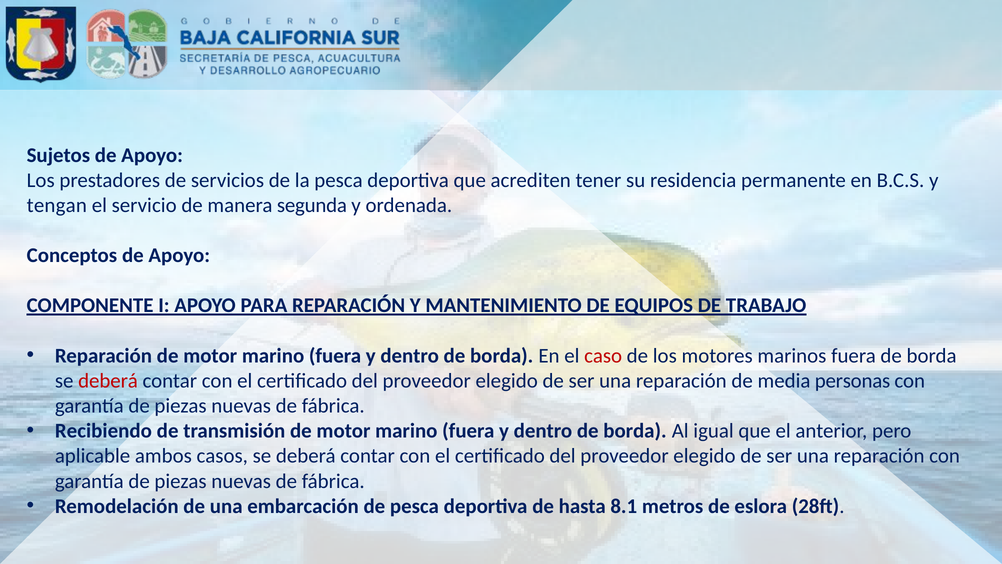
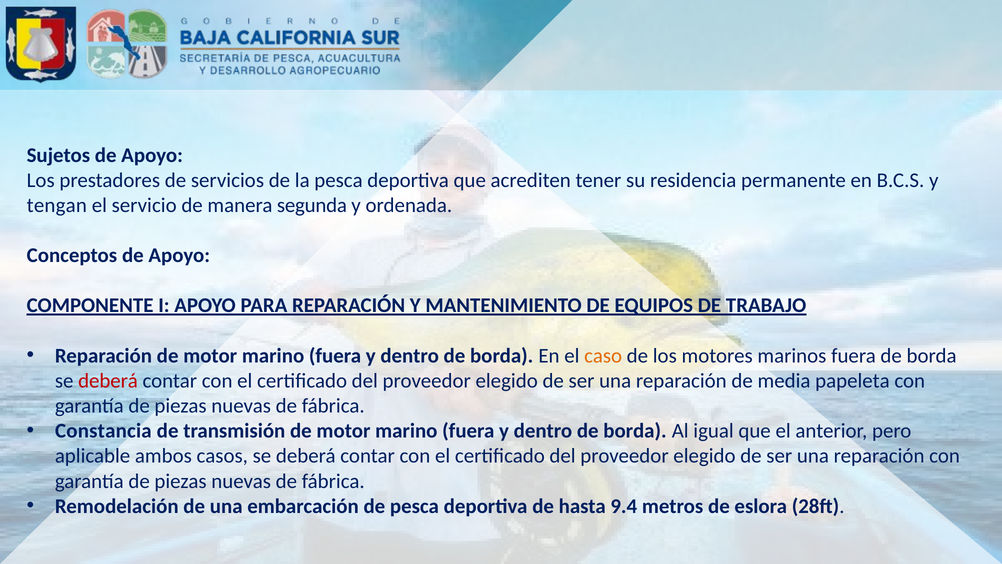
caso colour: red -> orange
personas: personas -> papeleta
Recibiendo: Recibiendo -> Constancia
8.1: 8.1 -> 9.4
